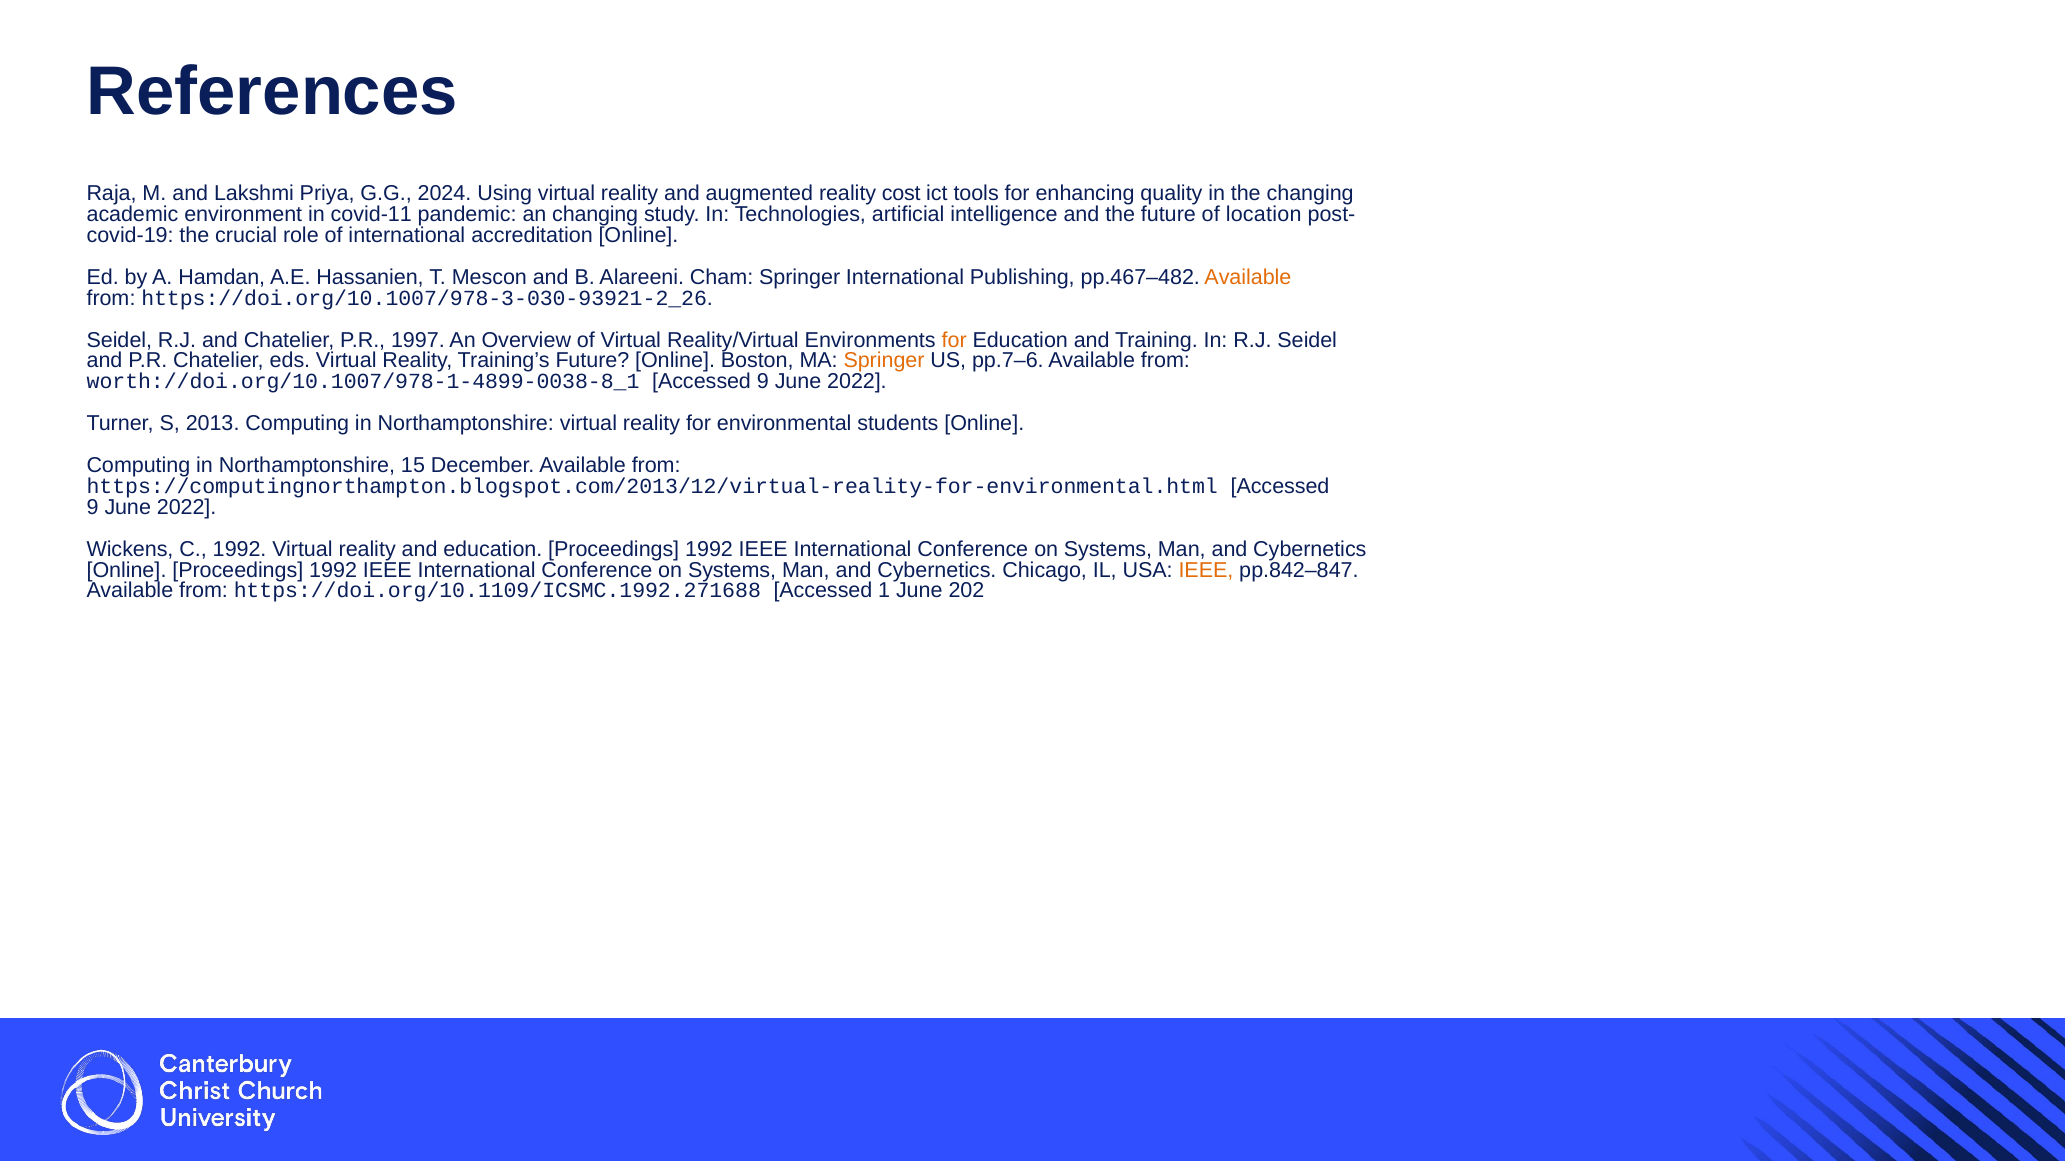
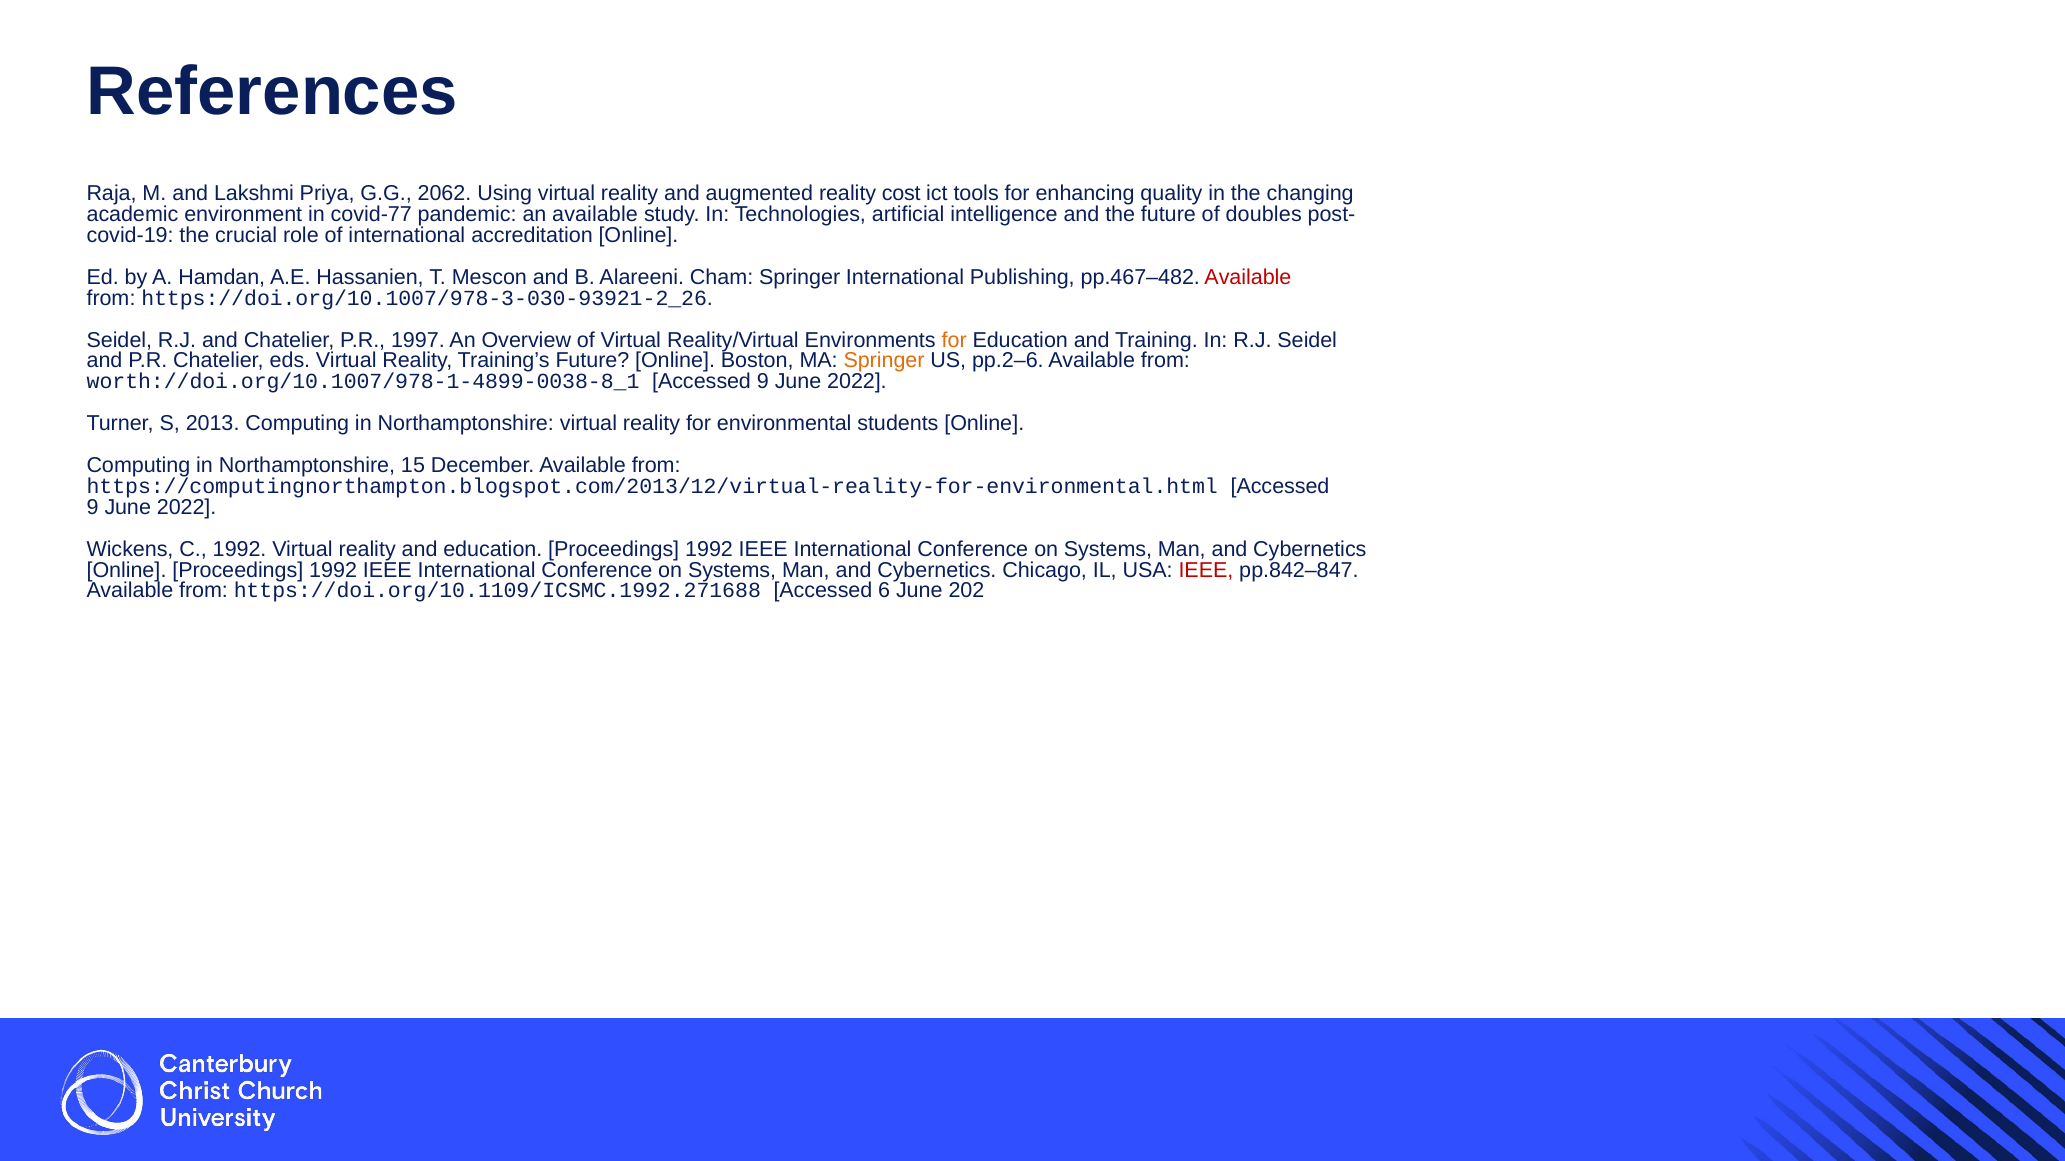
2024: 2024 -> 2062
covid-11: covid-11 -> covid-77
an changing: changing -> available
location: location -> doubles
Available at (1248, 278) colour: orange -> red
pp.7–6: pp.7–6 -> pp.2–6
IEEE at (1206, 570) colour: orange -> red
1: 1 -> 6
